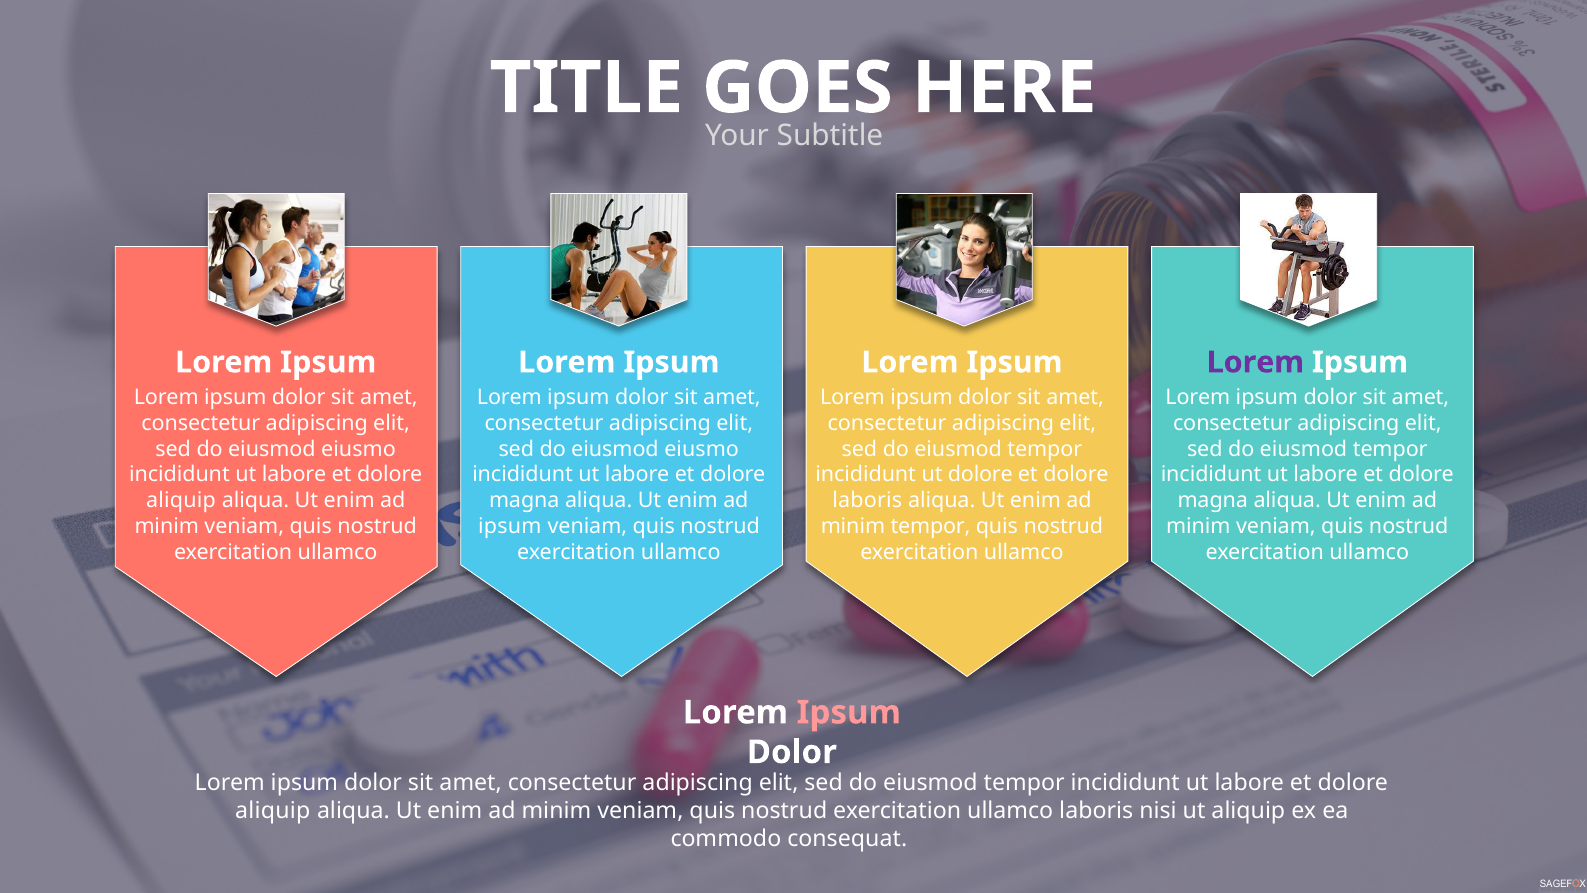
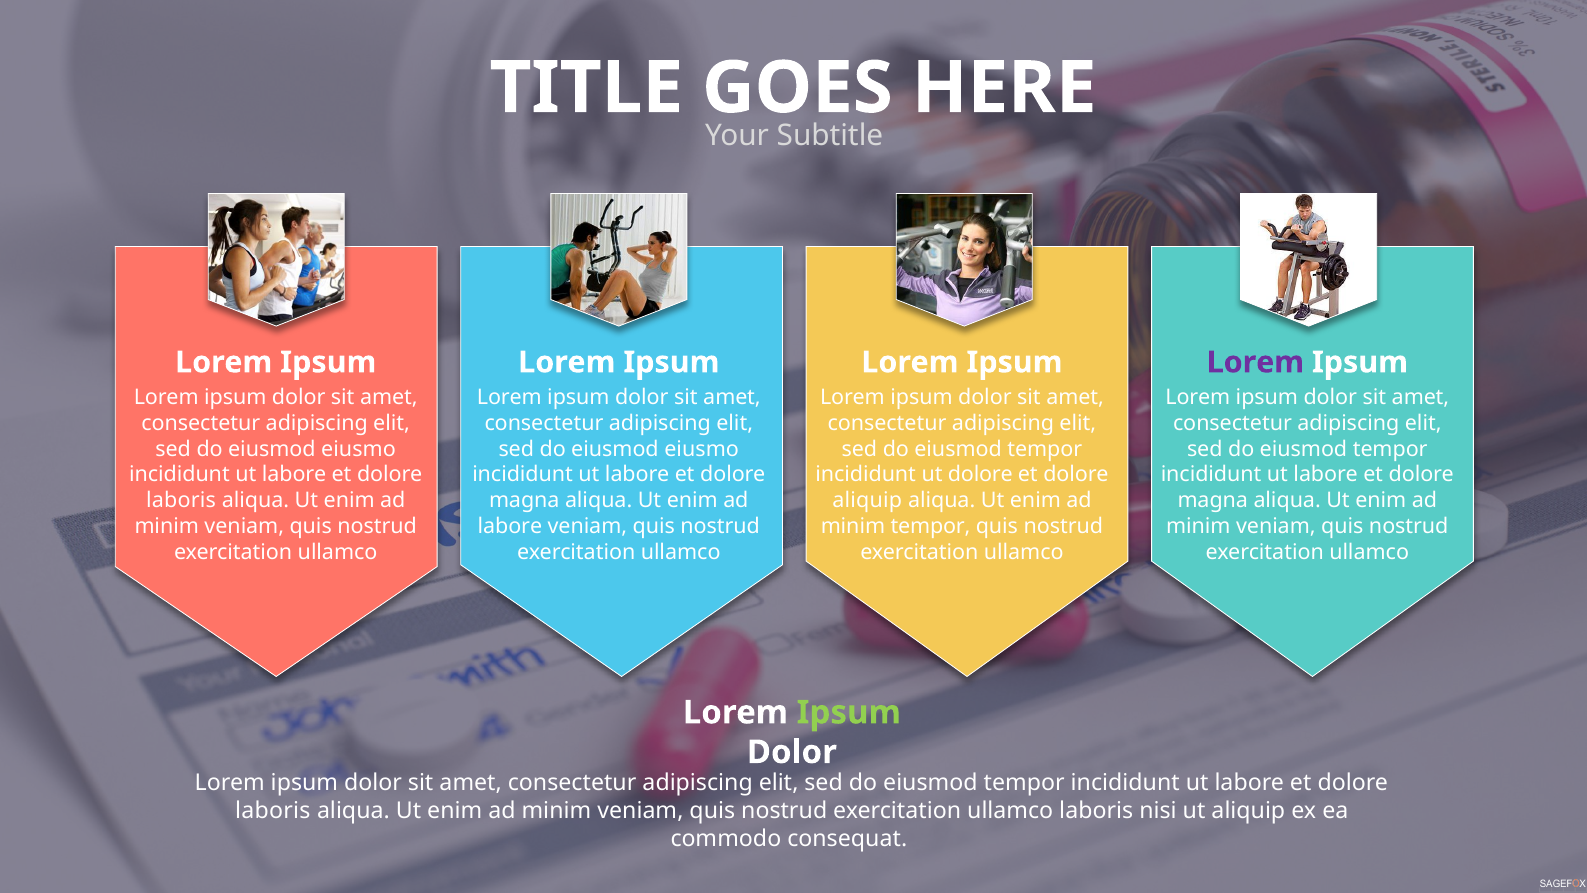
aliquip at (181, 500): aliquip -> laboris
laboris at (867, 500): laboris -> aliquip
ipsum at (510, 526): ipsum -> labore
Ipsum at (849, 712) colour: pink -> light green
aliquip at (273, 811): aliquip -> laboris
